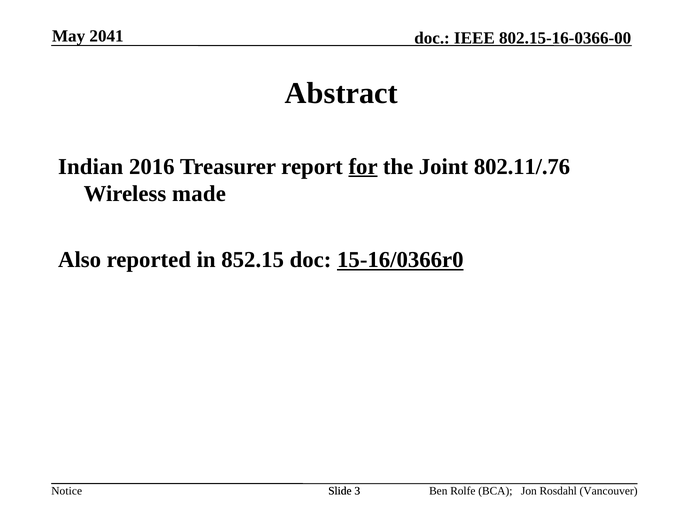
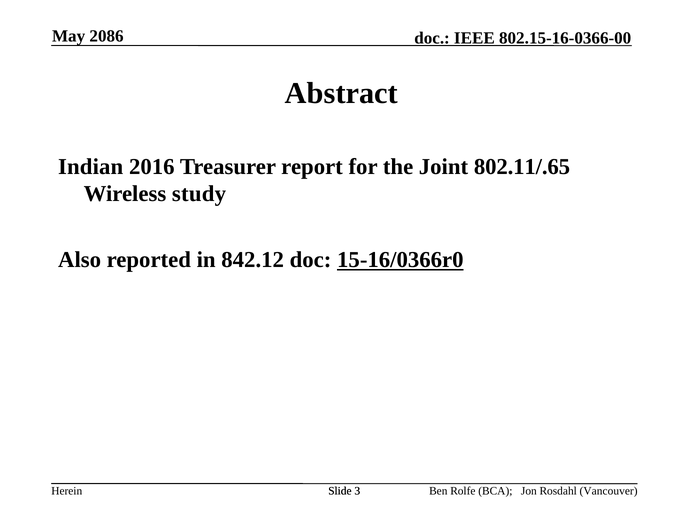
2041: 2041 -> 2086
for underline: present -> none
802.11/.76: 802.11/.76 -> 802.11/.65
made: made -> study
852.15: 852.15 -> 842.12
Notice: Notice -> Herein
